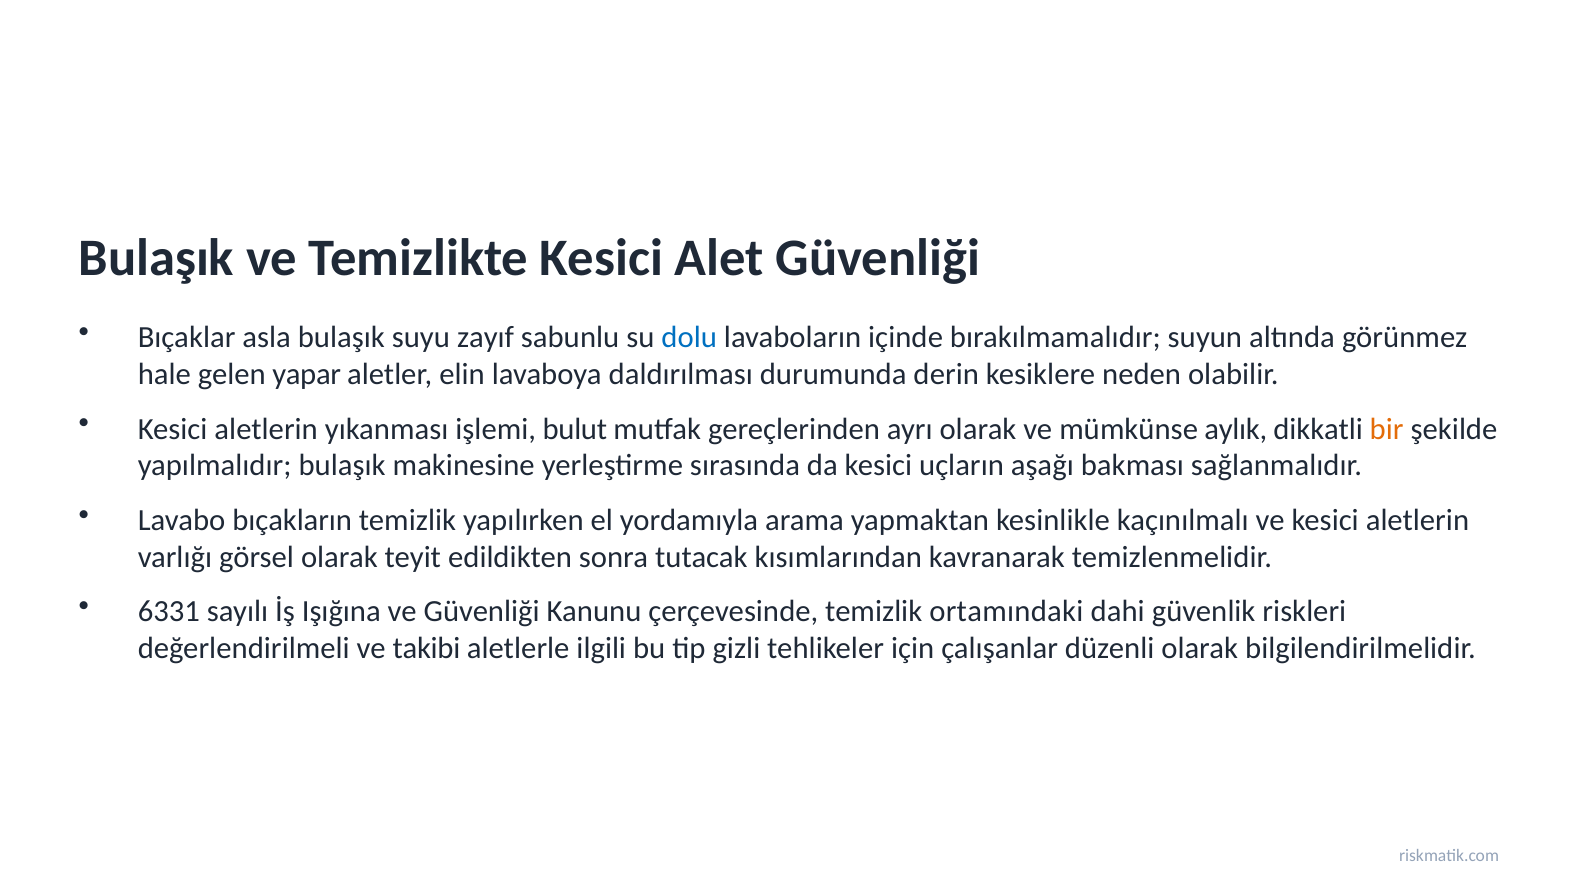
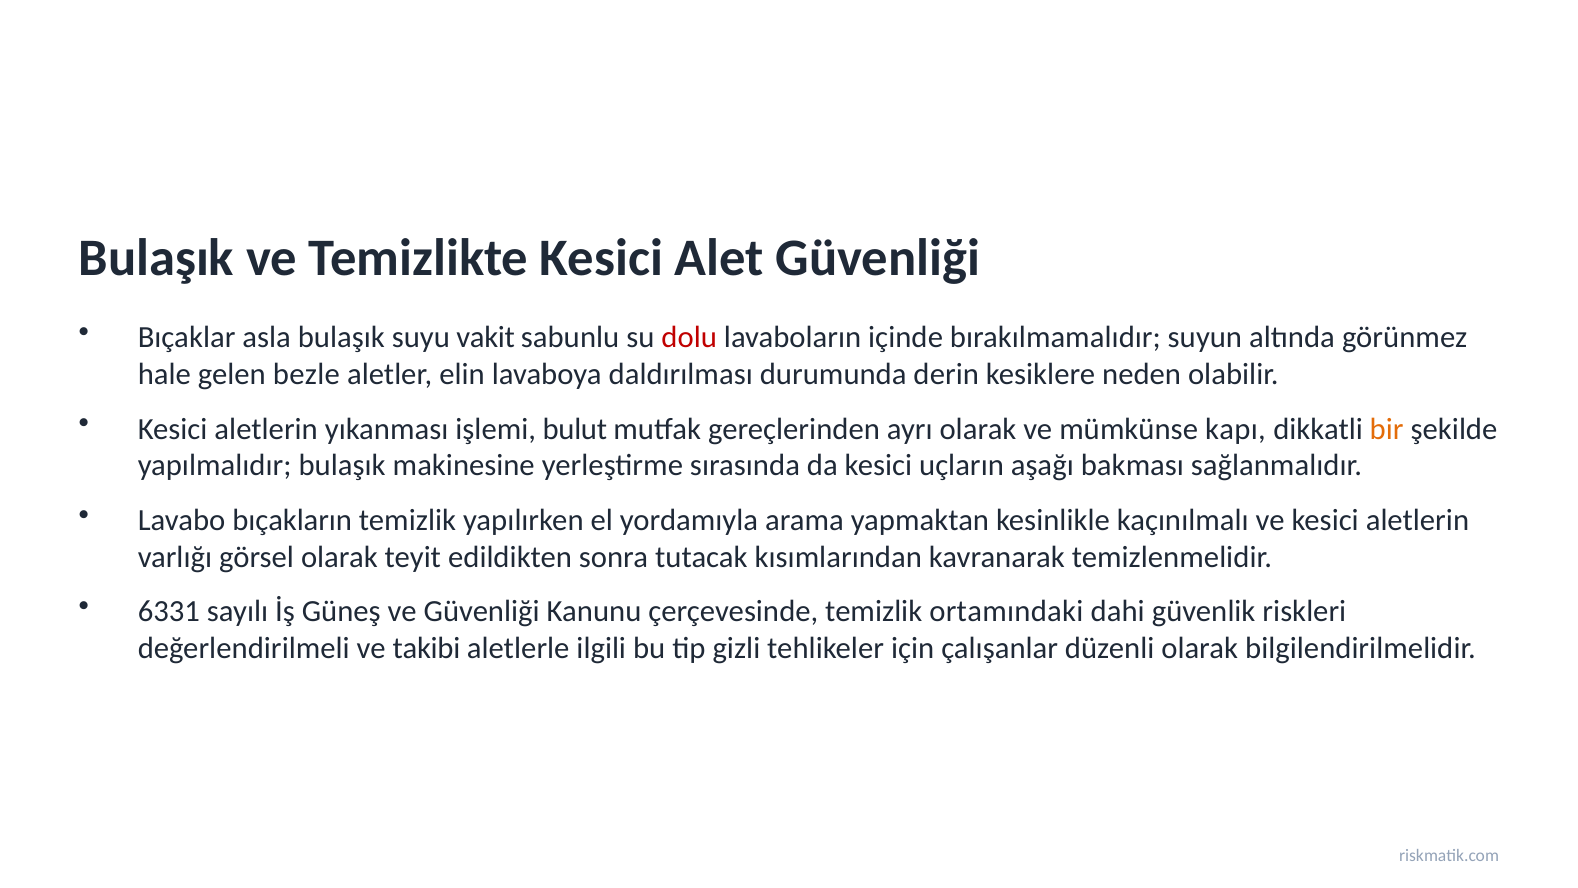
zayıf: zayıf -> vakit
dolu colour: blue -> red
yapar: yapar -> bezle
aylık: aylık -> kapı
Işığına: Işığına -> Güneş
